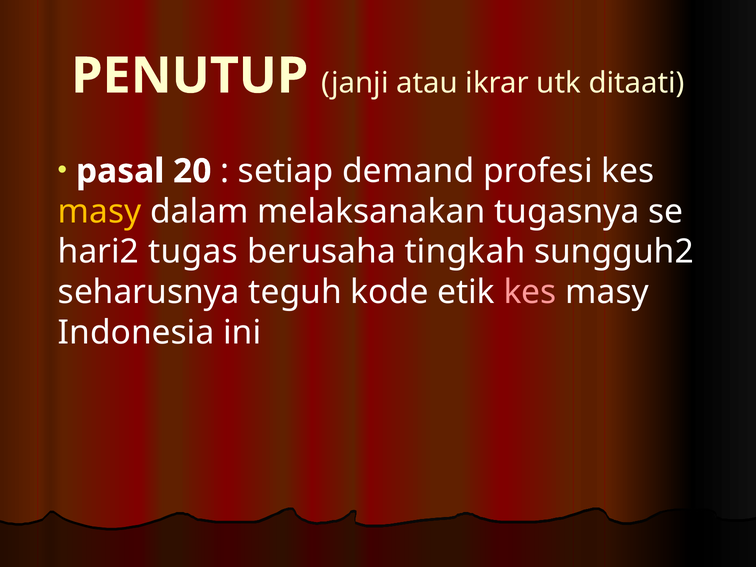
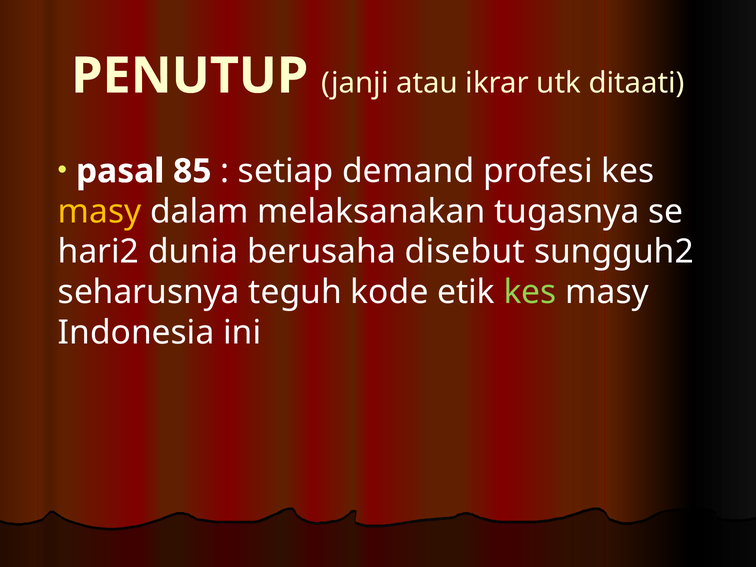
20: 20 -> 85
tugas: tugas -> dunia
tingkah: tingkah -> disebut
kes at (530, 292) colour: pink -> light green
